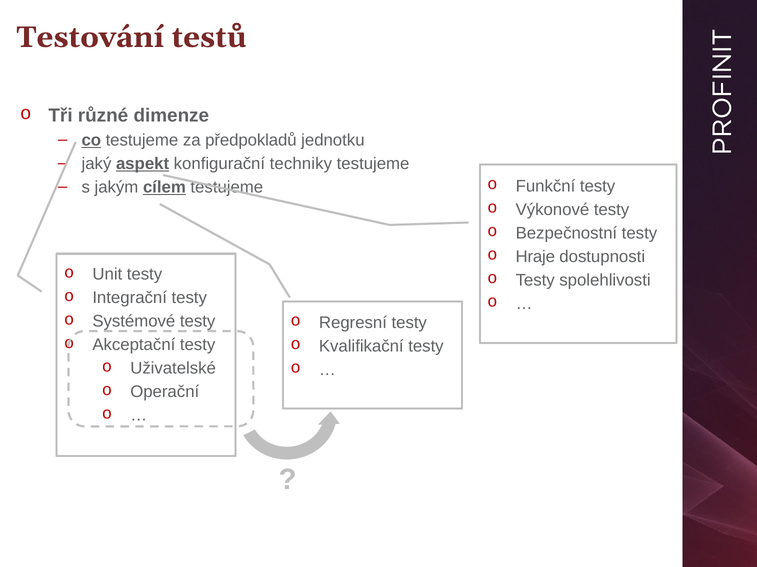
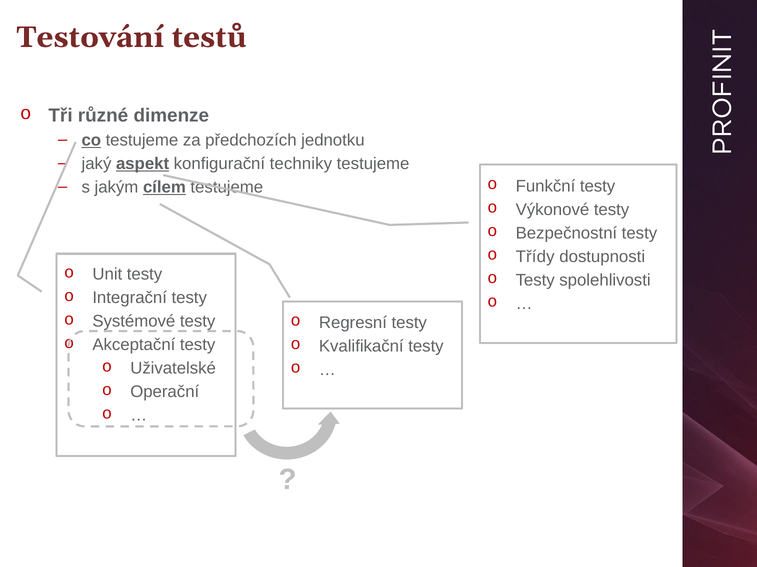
předpokladů: předpokladů -> předchozích
Hraje: Hraje -> Třídy
